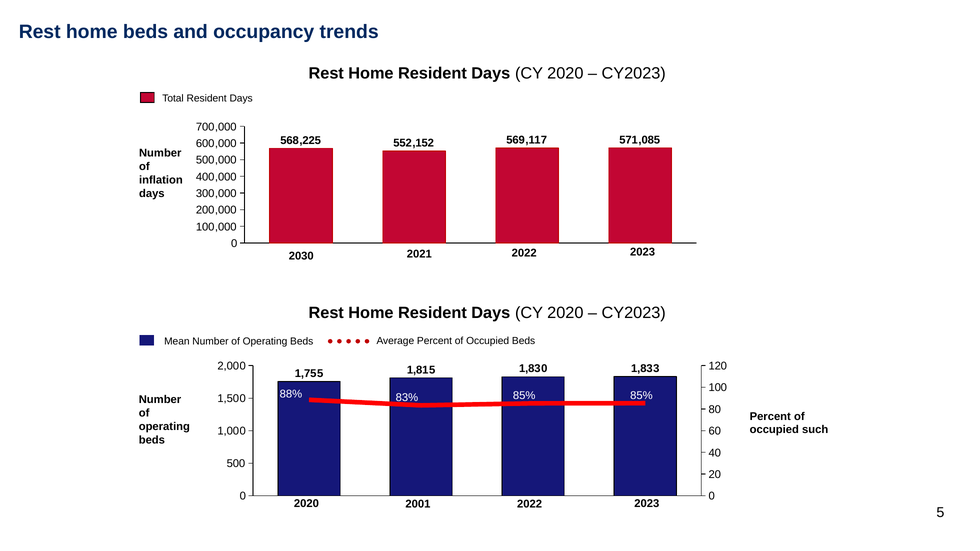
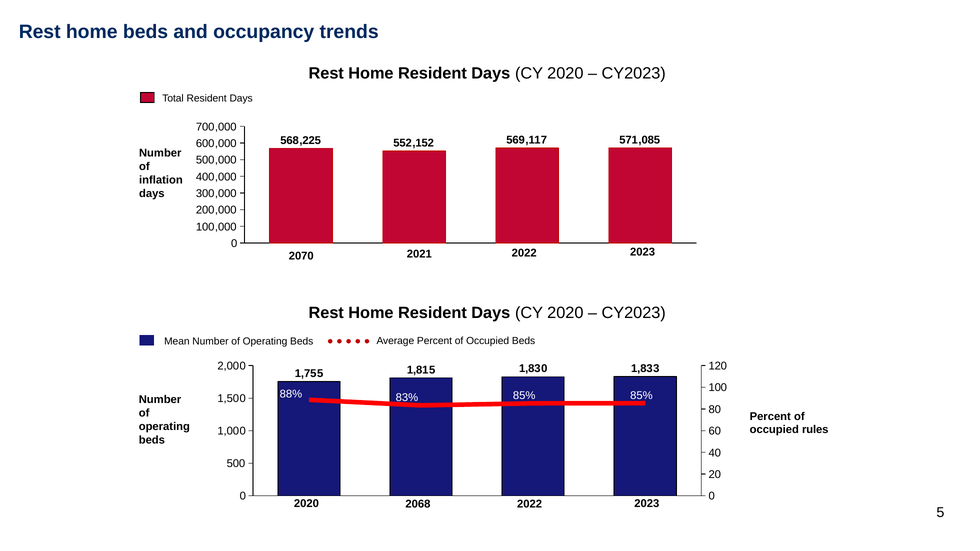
2030: 2030 -> 2070
such: such -> rules
2001: 2001 -> 2068
